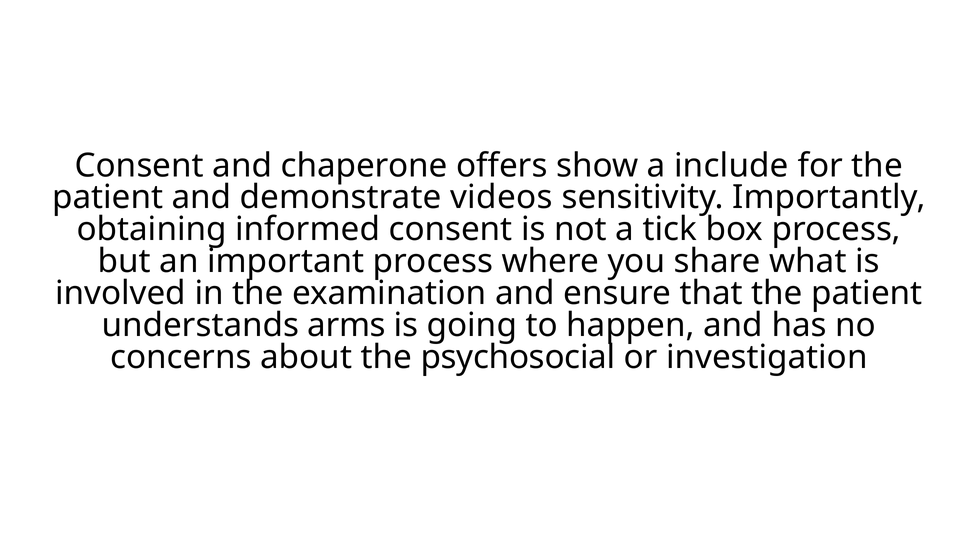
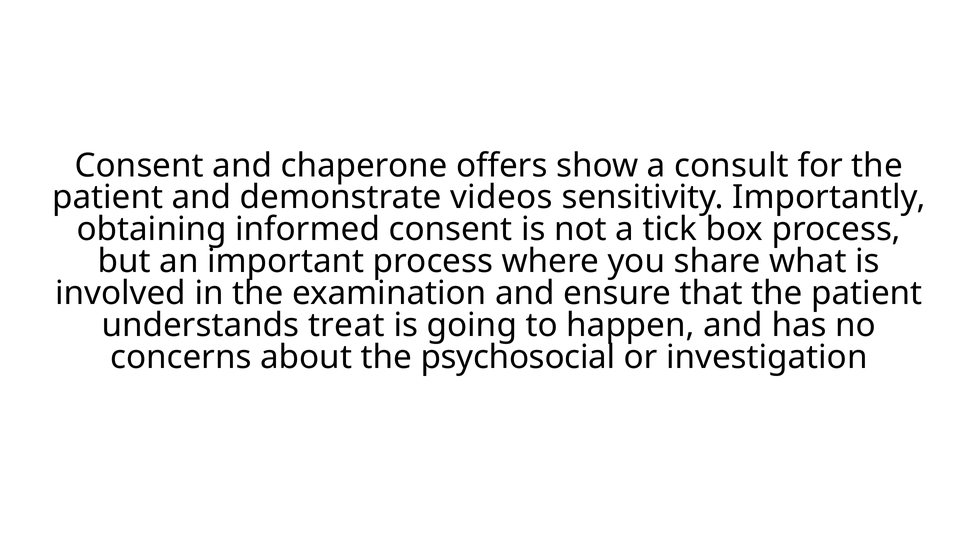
include: include -> consult
arms: arms -> treat
